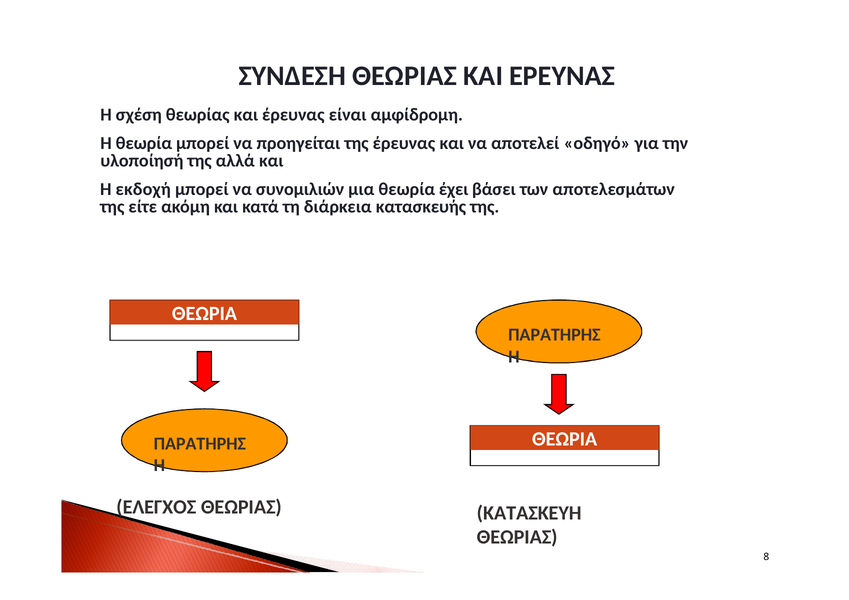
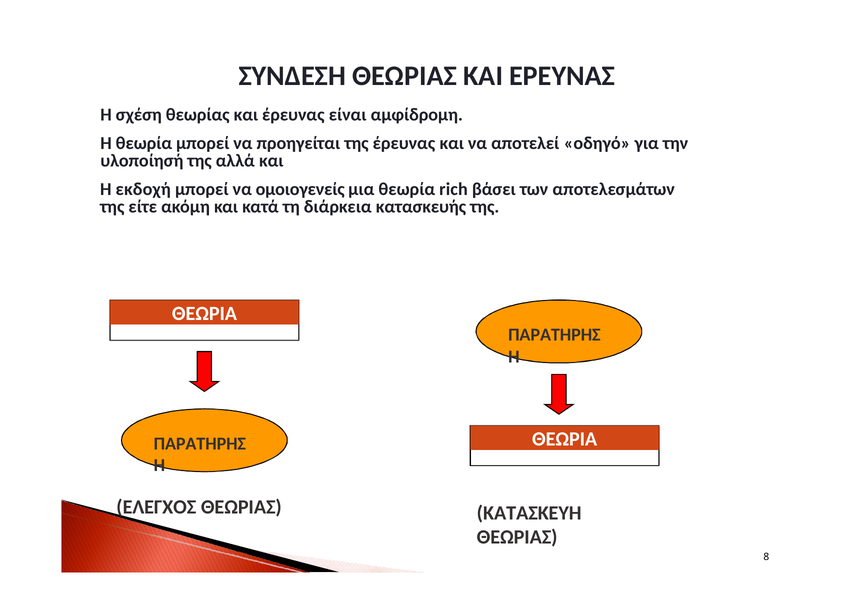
συνομιλιών: συνομιλιών -> ομοιογενείς
έχει: έχει -> rich
